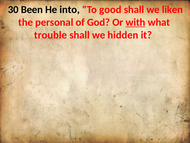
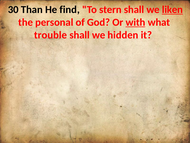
Been: Been -> Than
into: into -> find
good: good -> stern
liken underline: none -> present
